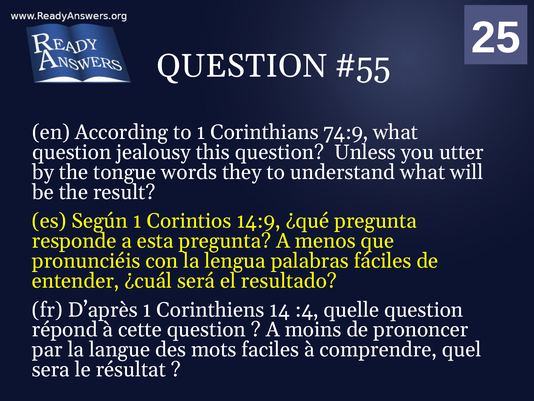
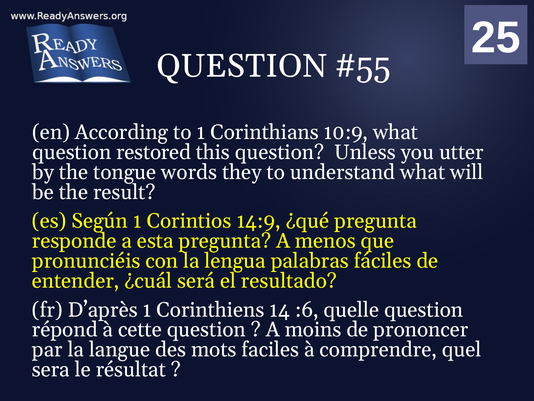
74:9: 74:9 -> 10:9
jealousy: jealousy -> restored
:4: :4 -> :6
